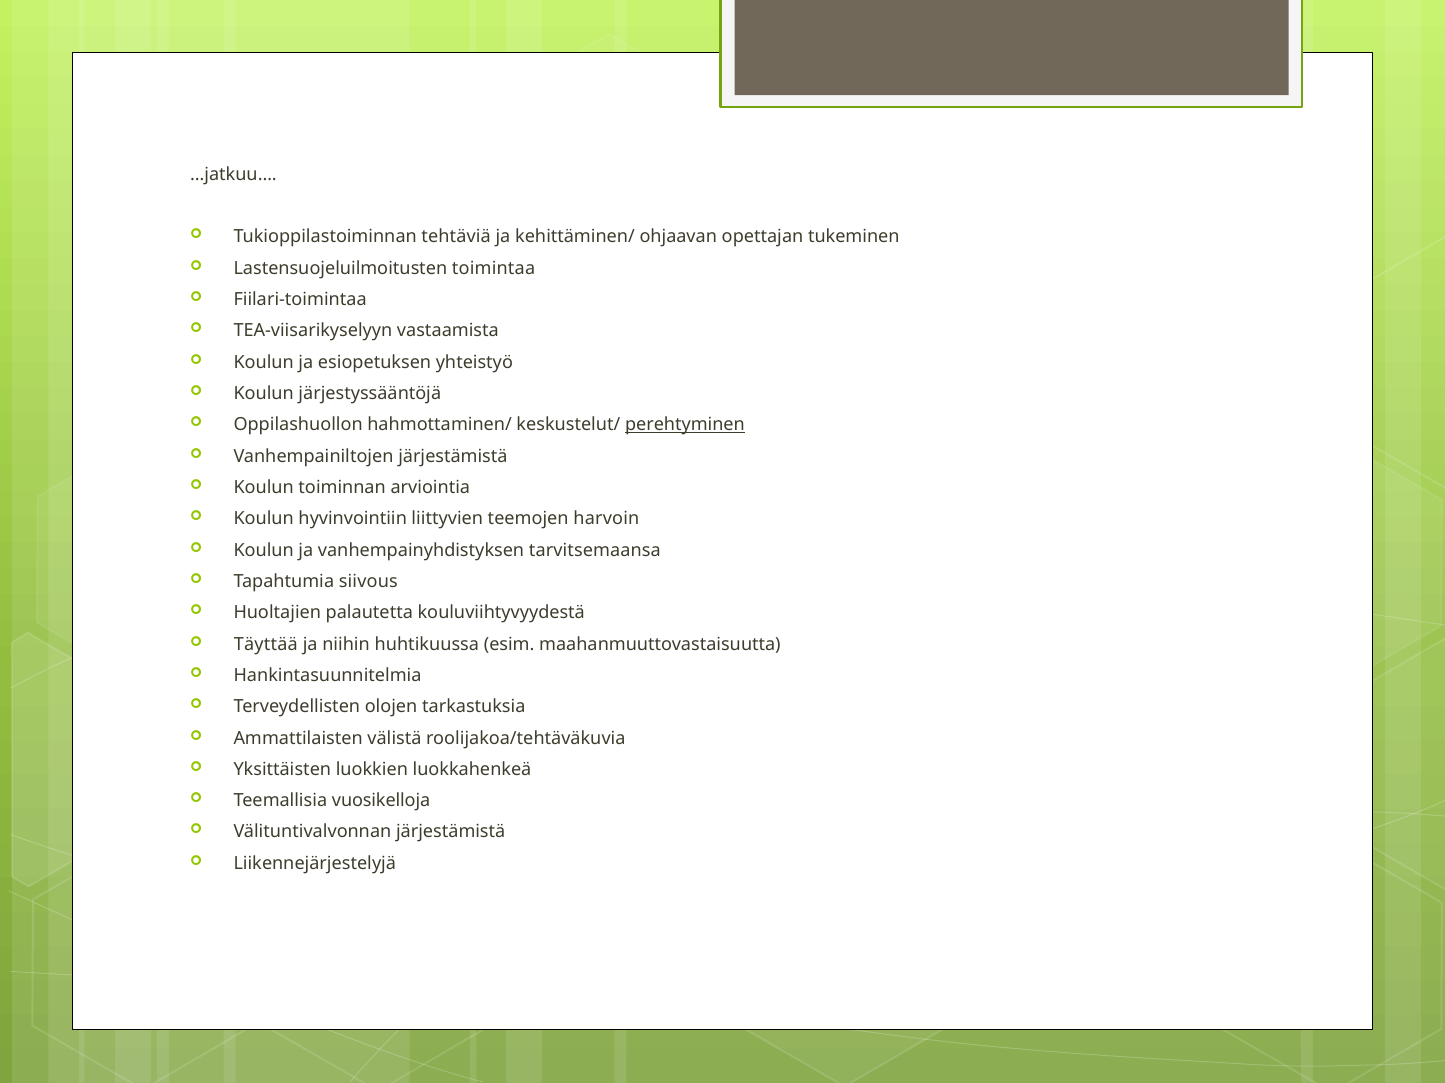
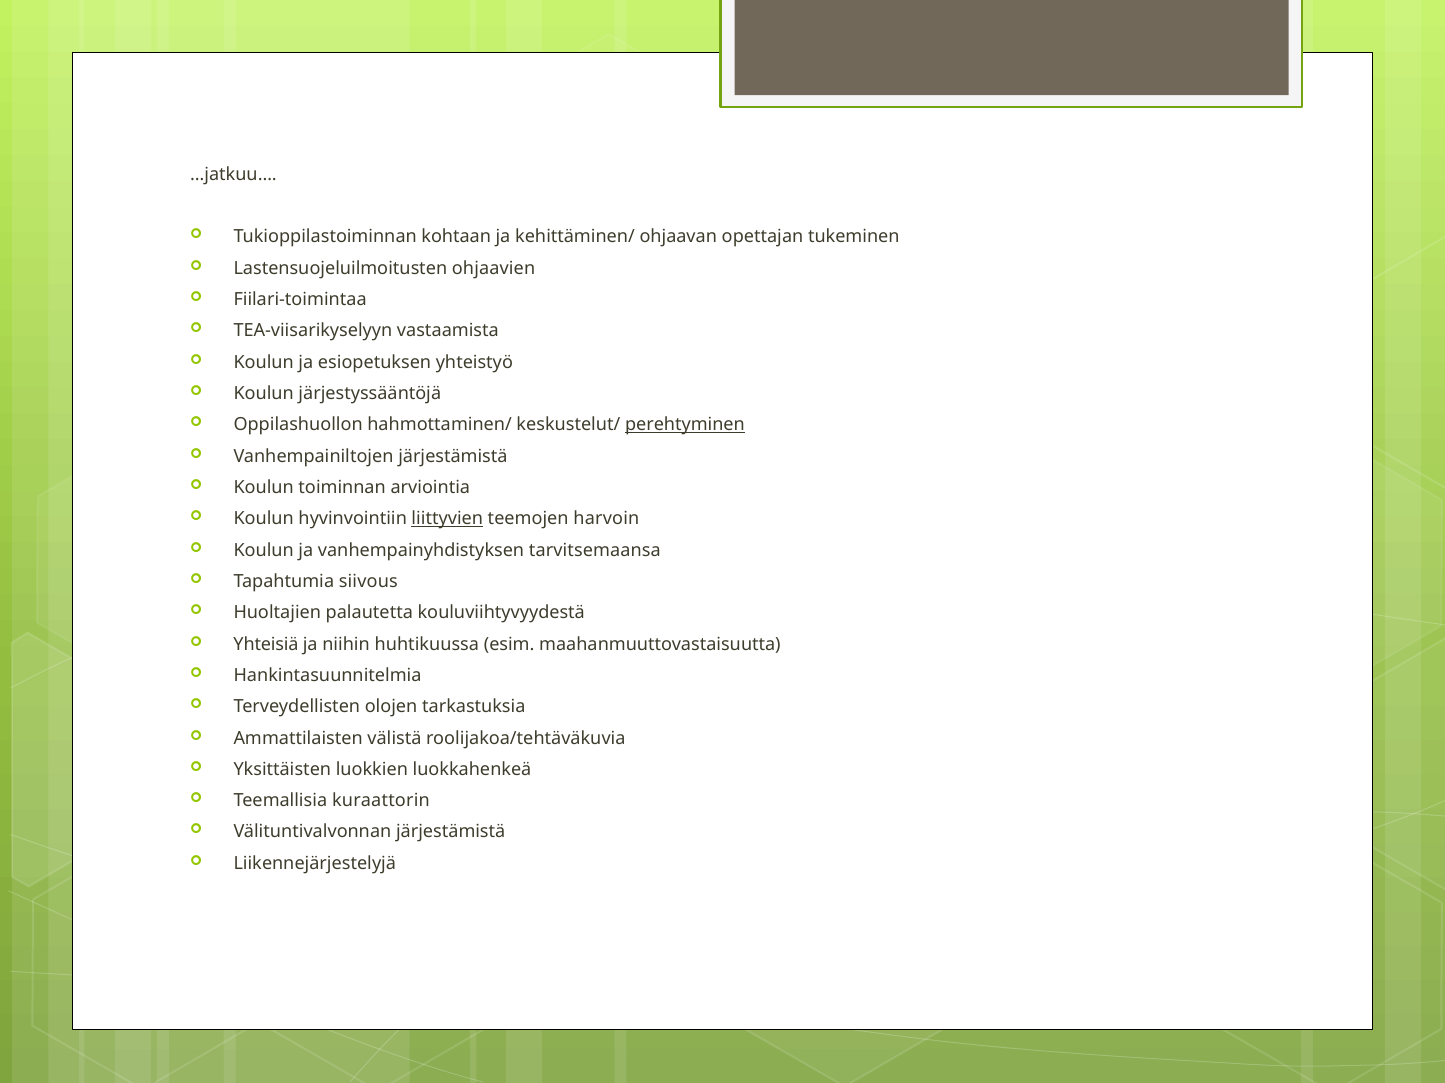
tehtäviä: tehtäviä -> kohtaan
toimintaa: toimintaa -> ohjaavien
liittyvien underline: none -> present
Täyttää: Täyttää -> Yhteisiä
vuosikelloja: vuosikelloja -> kuraattorin
